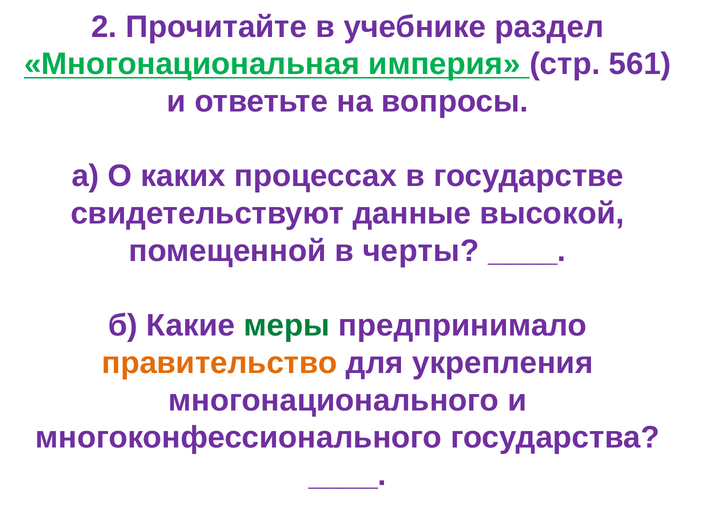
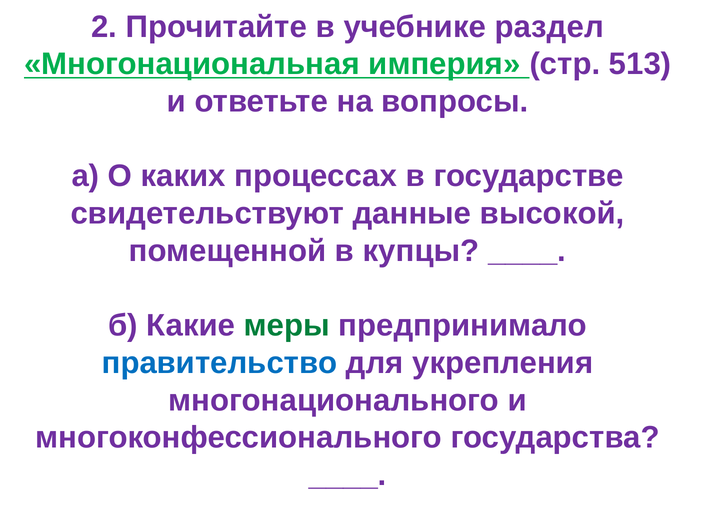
561: 561 -> 513
черты: черты -> купцы
правительство colour: orange -> blue
